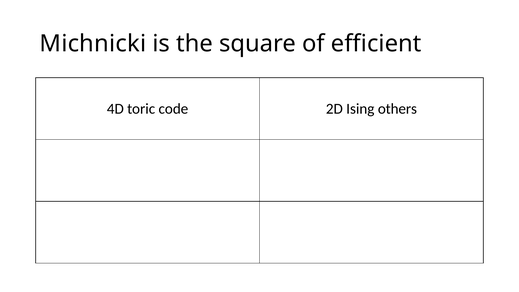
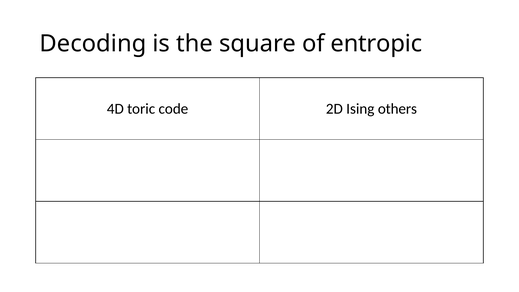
Michnicki: Michnicki -> Decoding
efficient: efficient -> entropic
